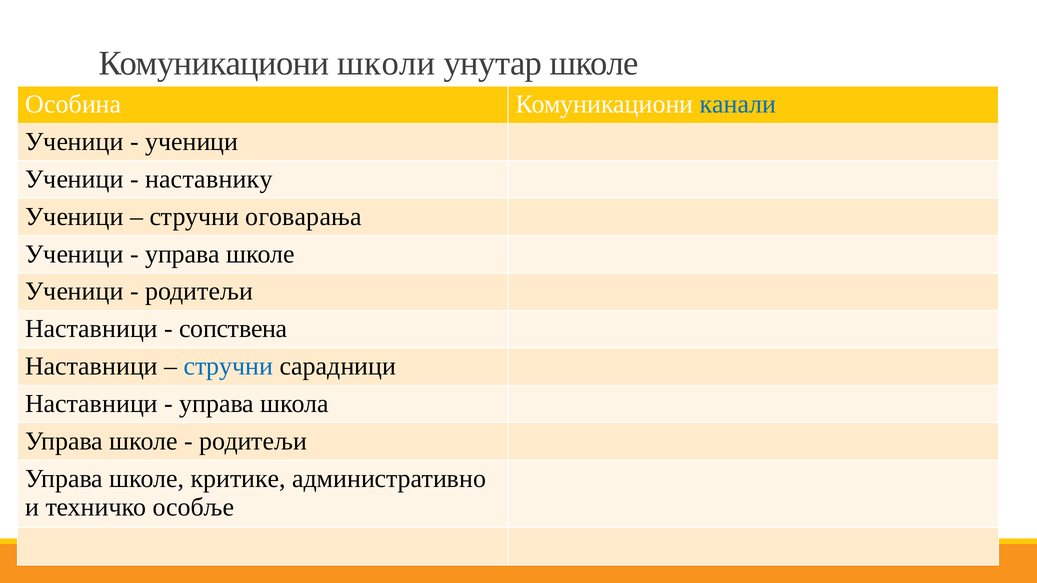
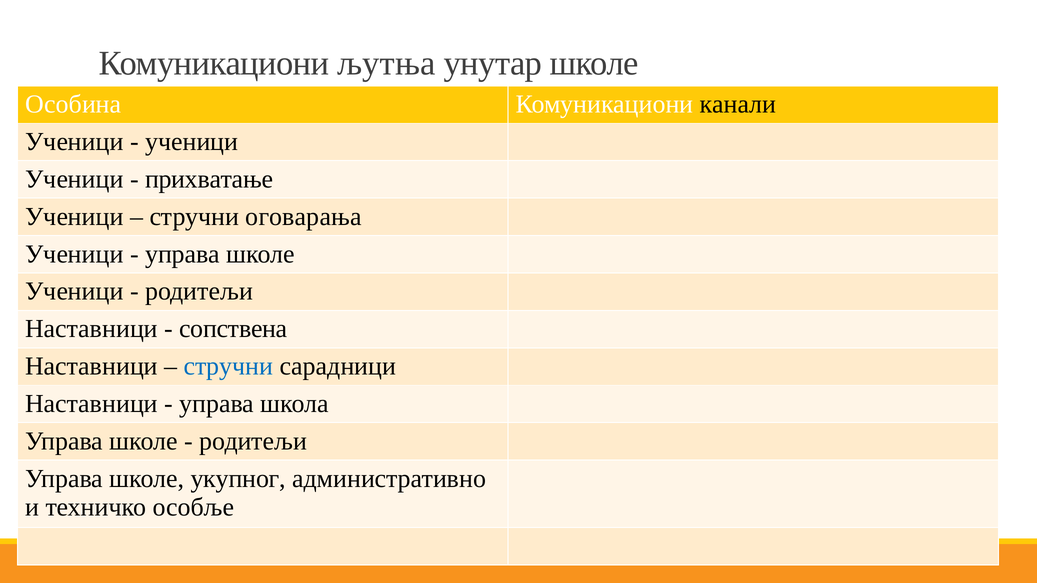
школи: школи -> љутња
канали colour: blue -> black
наставнику: наставнику -> прихватање
критике: критике -> укупног
